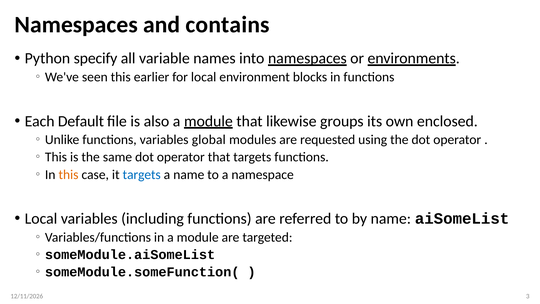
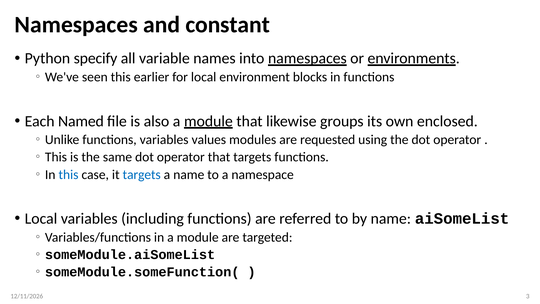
contains: contains -> constant
Default: Default -> Named
global: global -> values
this at (68, 174) colour: orange -> blue
